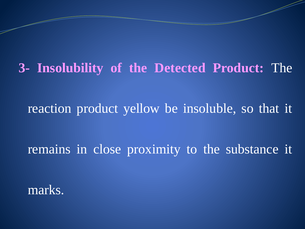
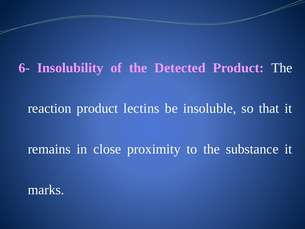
3-: 3- -> 6-
yellow: yellow -> lectins
